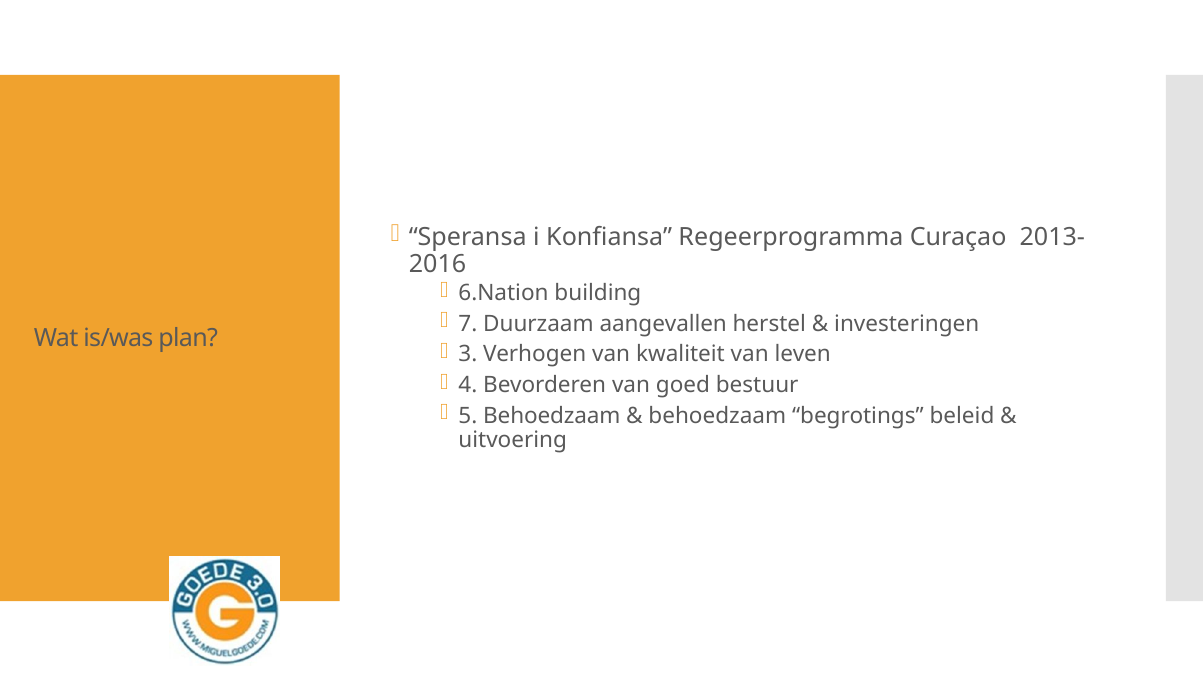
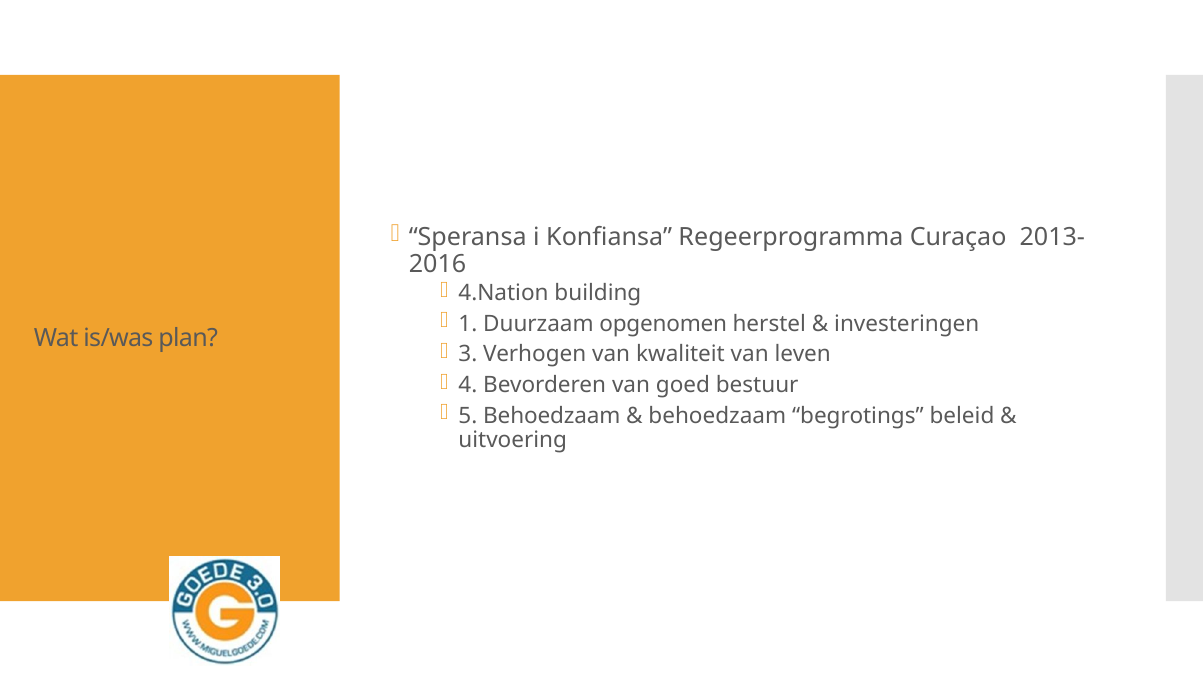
6.Nation: 6.Nation -> 4.Nation
7: 7 -> 1
aangevallen: aangevallen -> opgenomen
